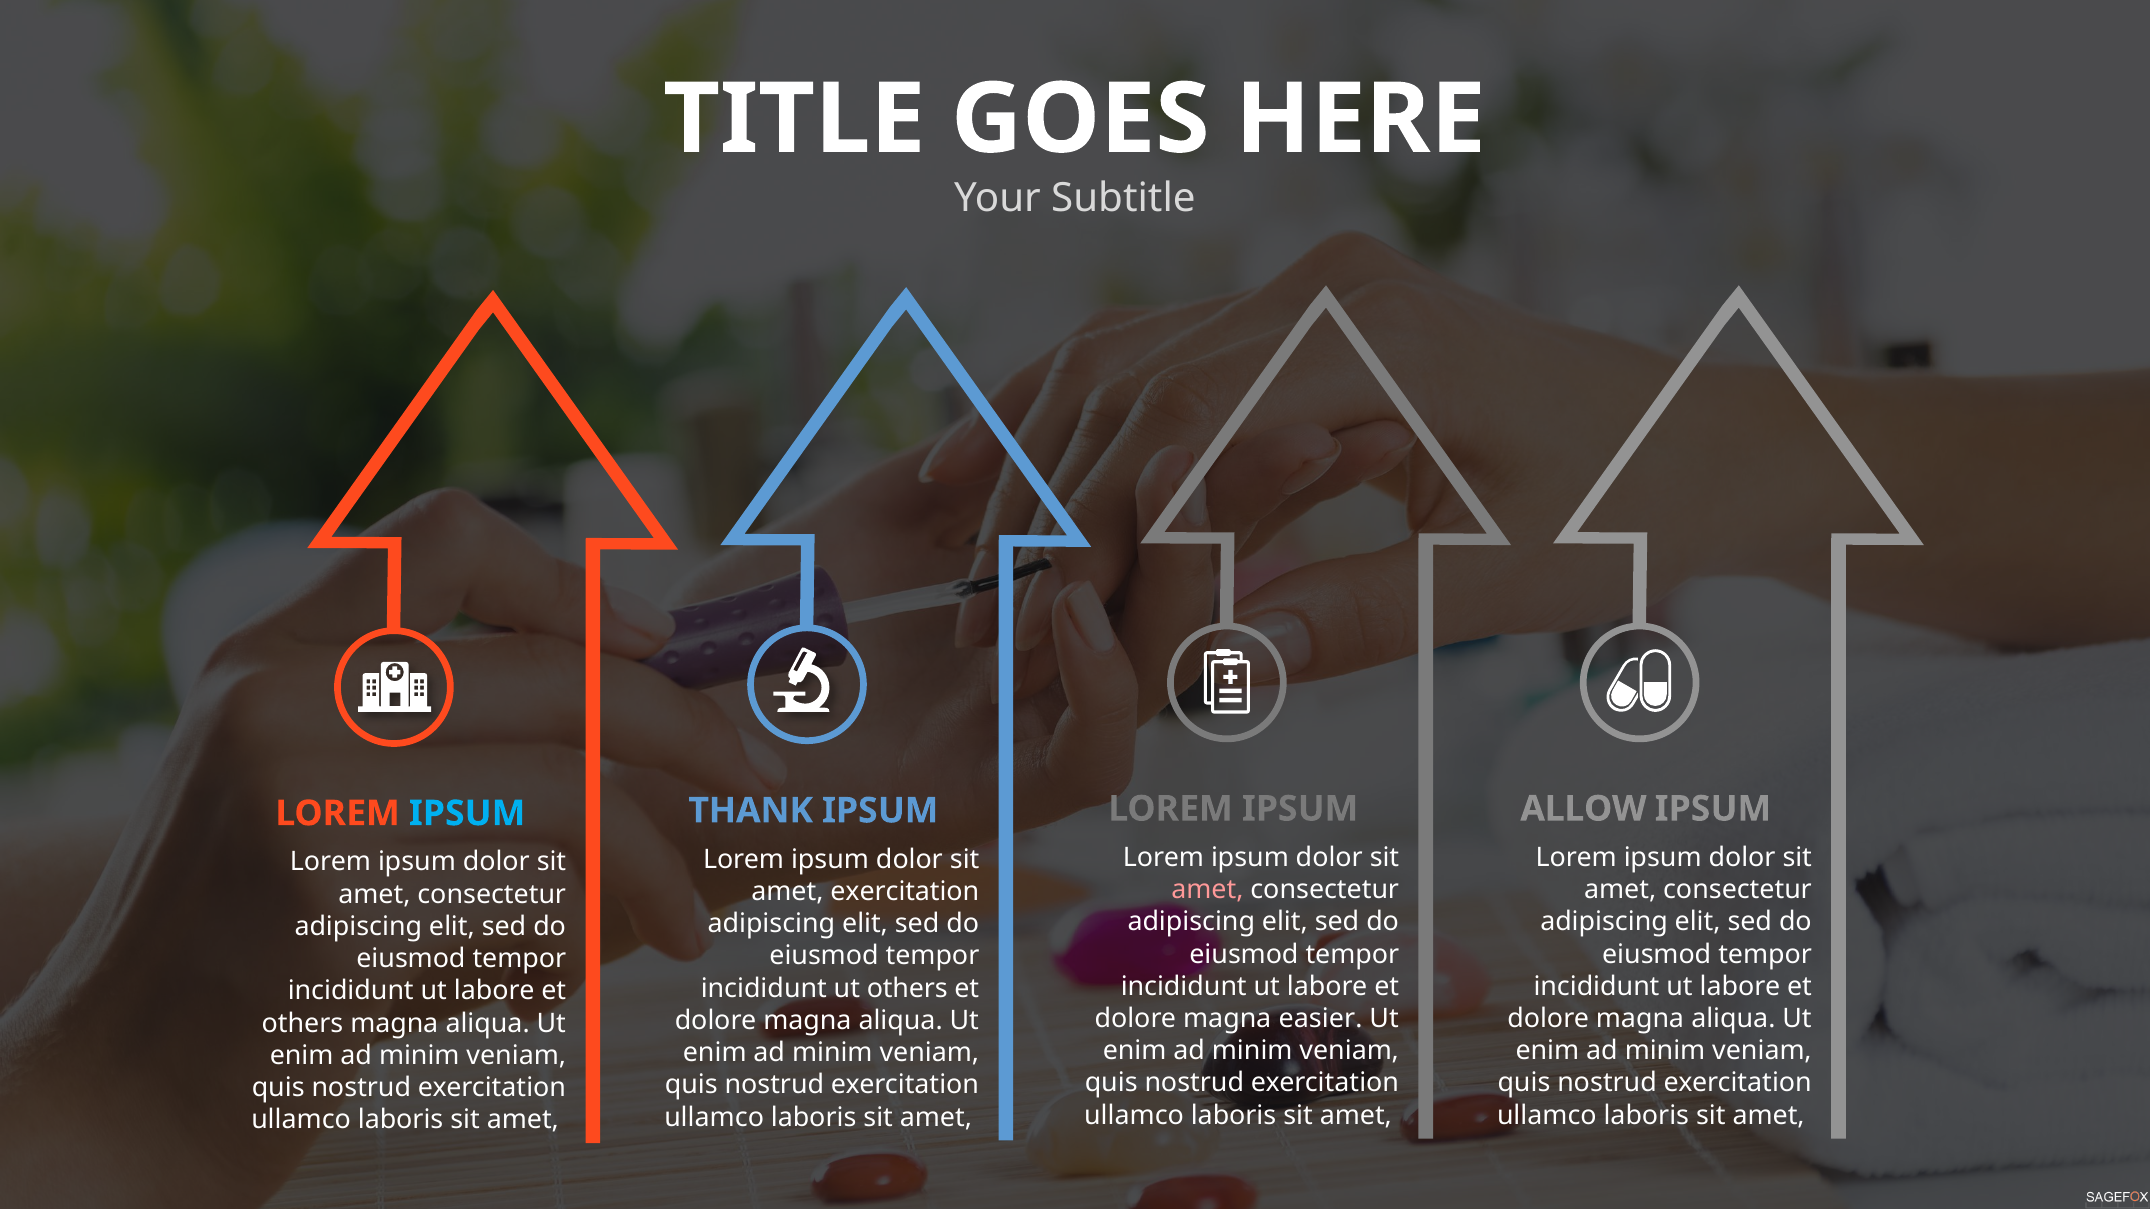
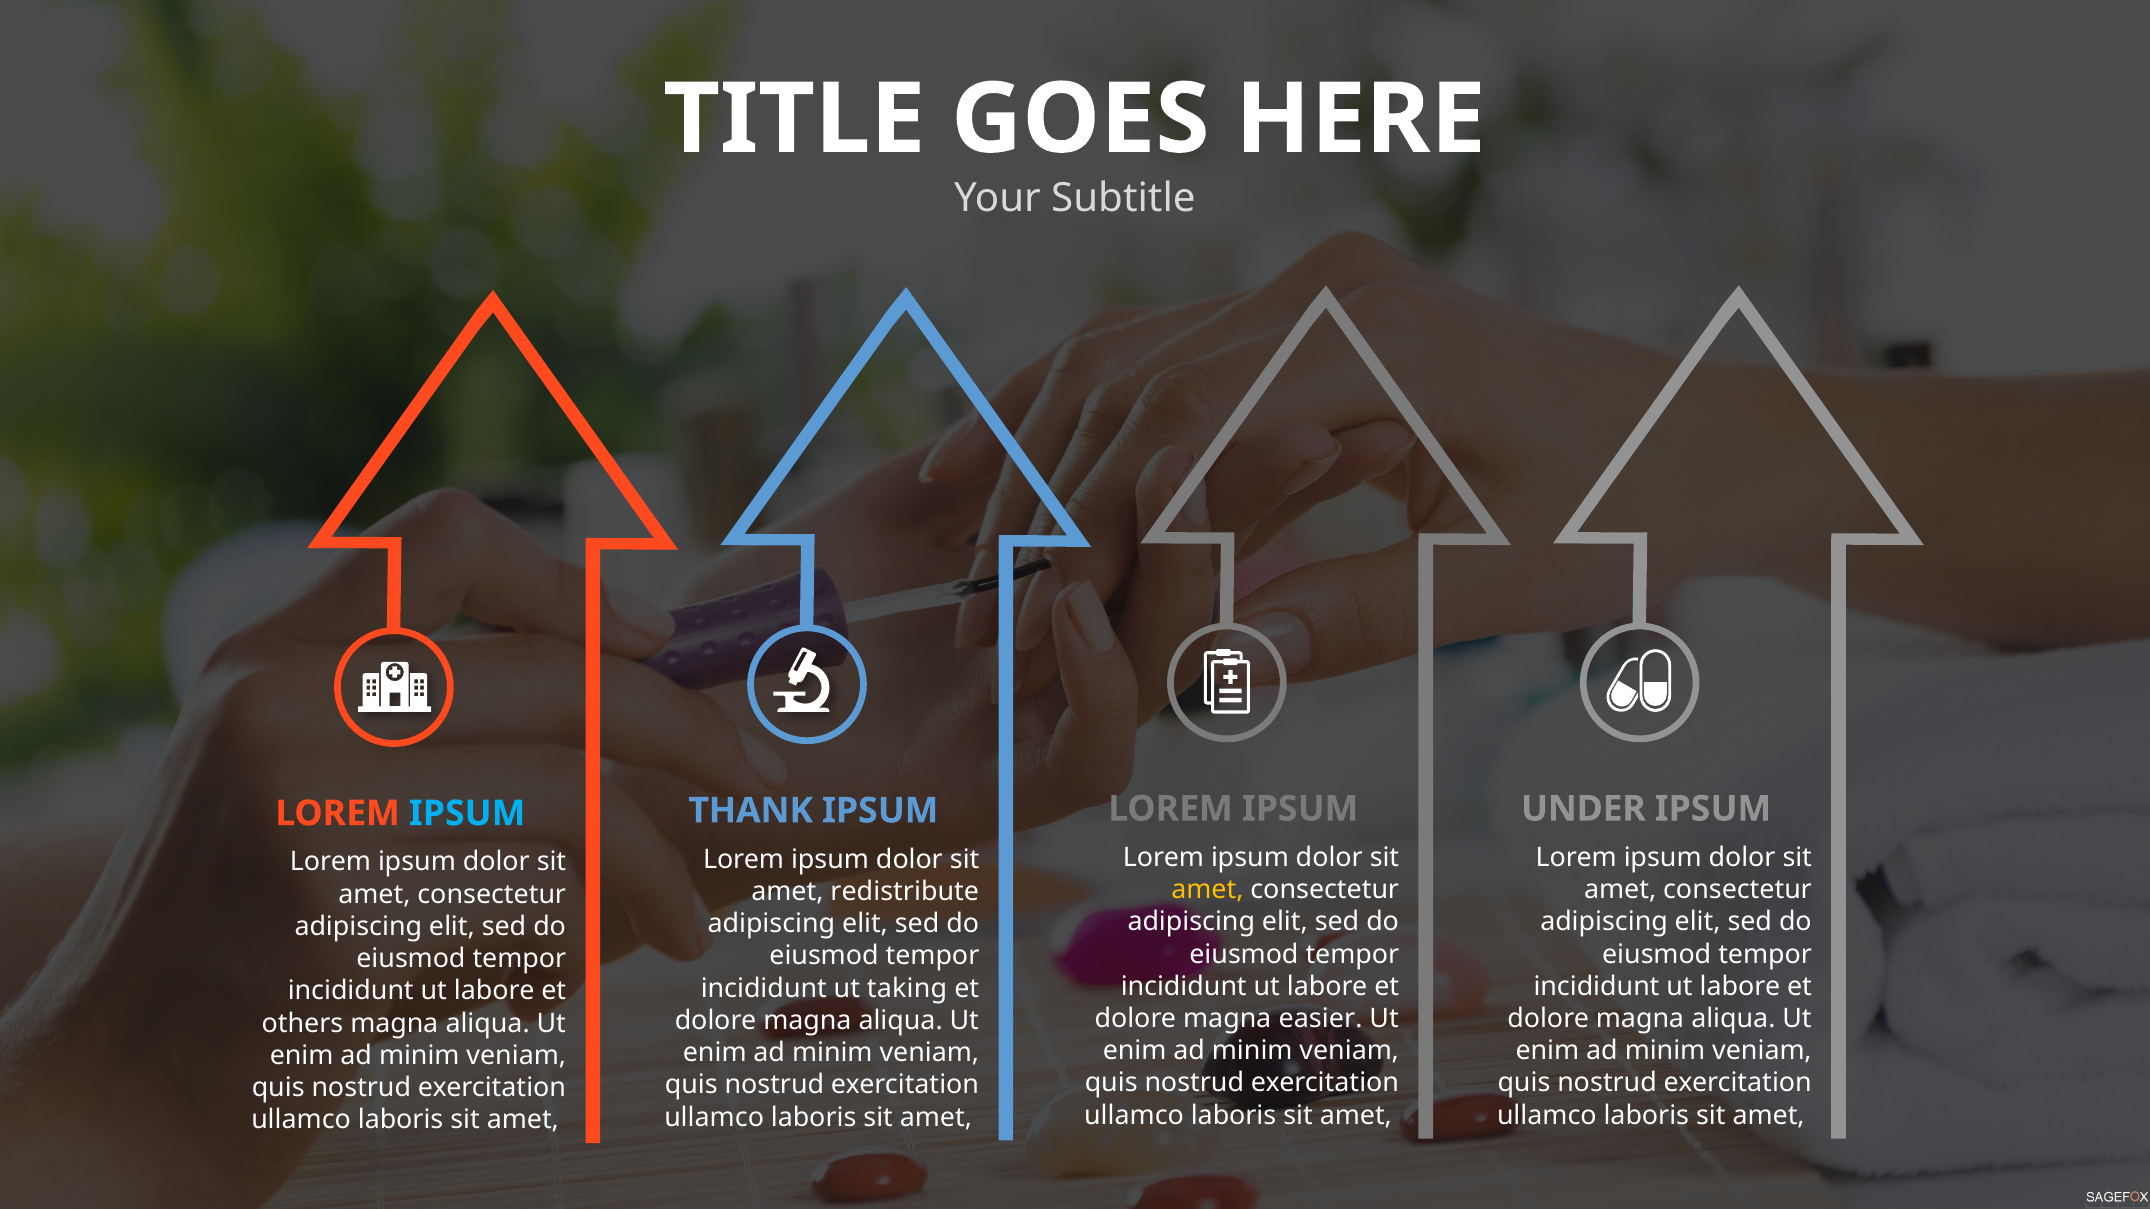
ALLOW: ALLOW -> UNDER
amet at (1207, 890) colour: pink -> yellow
amet exercitation: exercitation -> redistribute
ut others: others -> taking
